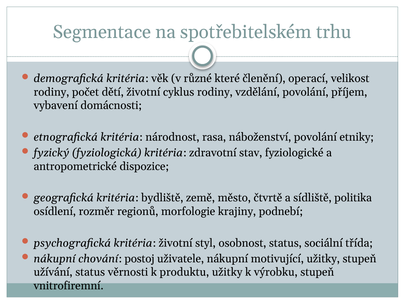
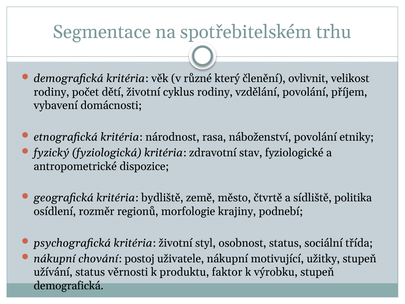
které: které -> který
operací: operací -> ovlivnit
produktu užitky: užitky -> faktor
vnitrofiremní at (69, 286): vnitrofiremní -> demografická
